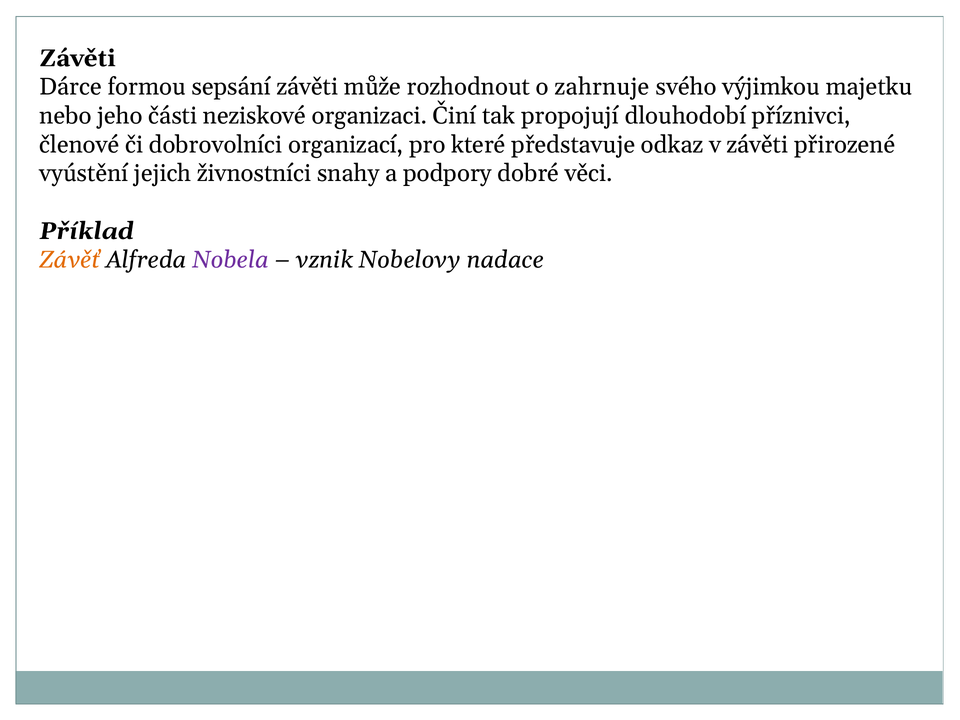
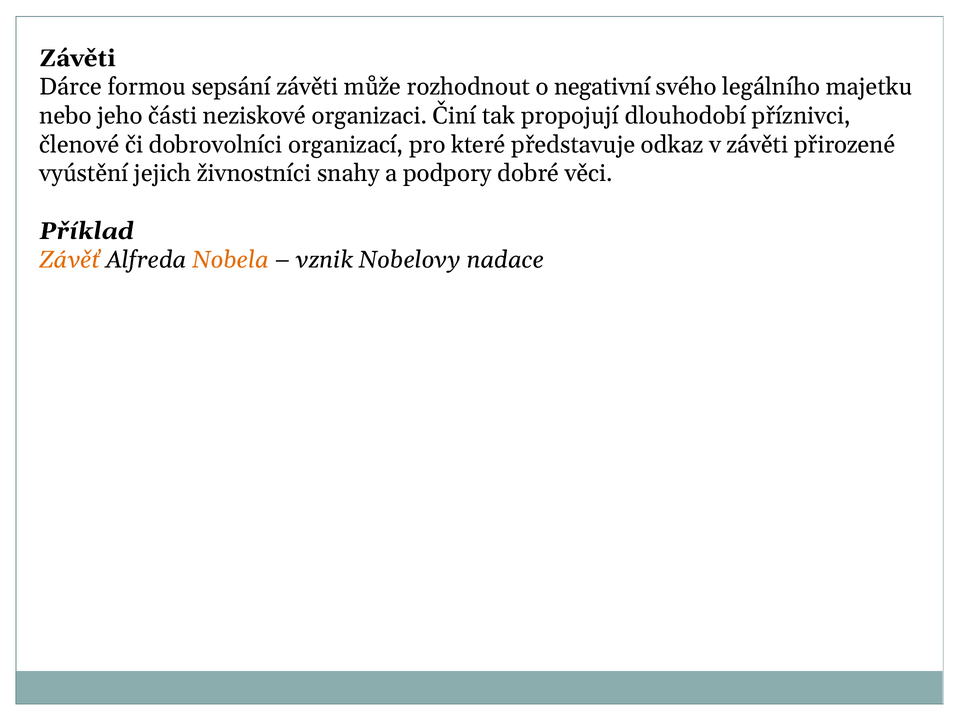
zahrnuje: zahrnuje -> negativní
výjimkou: výjimkou -> legálního
Nobela colour: purple -> orange
